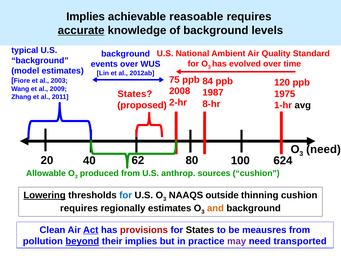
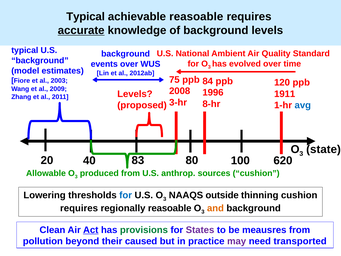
Implies at (86, 17): Implies -> Typical
1987: 1987 -> 1996
States at (135, 94): States -> Levels
1975: 1975 -> 1911
2-hr: 2-hr -> 3-hr
avg colour: black -> blue
need at (324, 149): need -> state
62: 62 -> 83
624: 624 -> 620
Lowering underline: present -> none
regionally estimates: estimates -> reasoable
provisions colour: red -> green
States at (200, 230) colour: black -> purple
beyond underline: present -> none
their implies: implies -> caused
